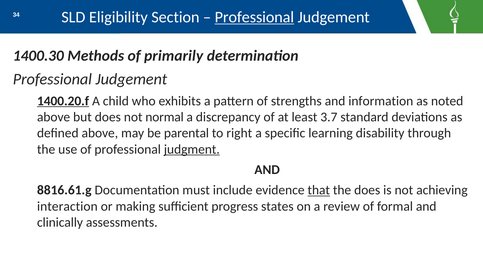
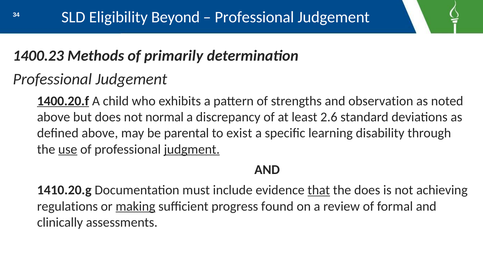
Section: Section -> Beyond
Professional at (254, 17) underline: present -> none
1400.30: 1400.30 -> 1400.23
information: information -> observation
3.7: 3.7 -> 2.6
right: right -> exist
use underline: none -> present
8816.61.g: 8816.61.g -> 1410.20.g
interaction: interaction -> regulations
making underline: none -> present
states: states -> found
